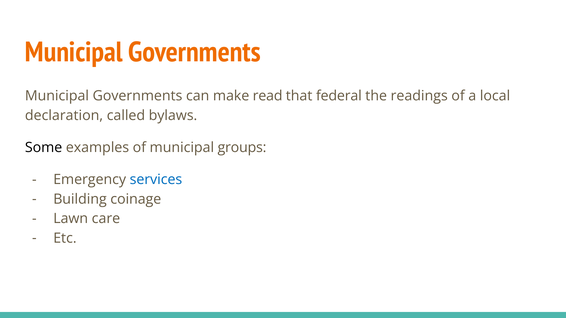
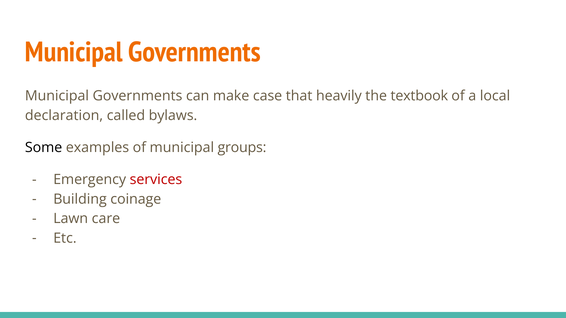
read: read -> case
federal: federal -> heavily
readings: readings -> textbook
services colour: blue -> red
